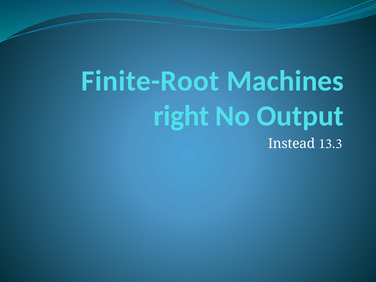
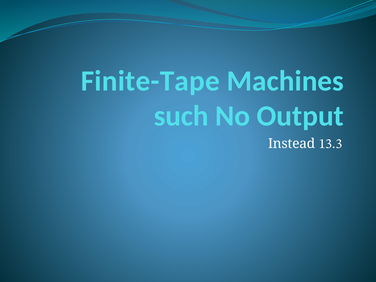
Finite-Root: Finite-Root -> Finite-Tape
right: right -> such
